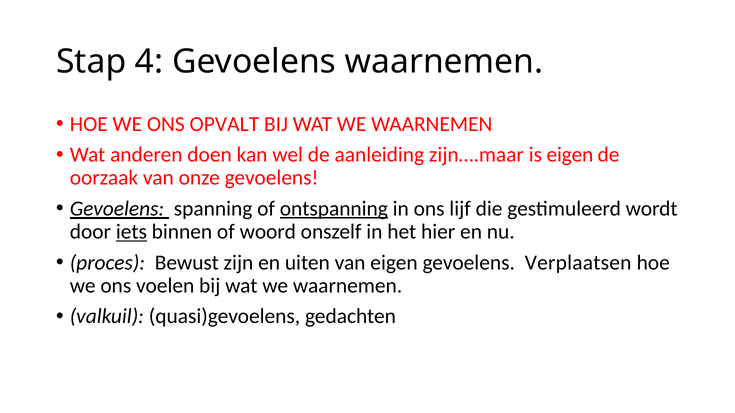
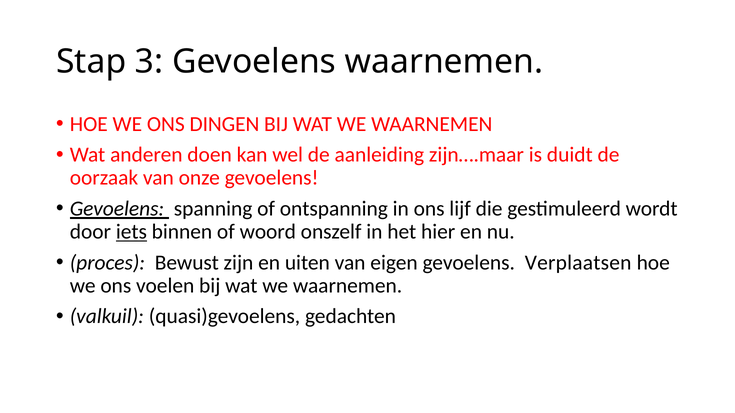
4: 4 -> 3
OPVALT: OPVALT -> DINGEN
is eigen: eigen -> duidt
ontspanning underline: present -> none
